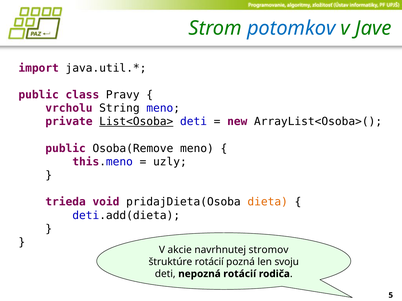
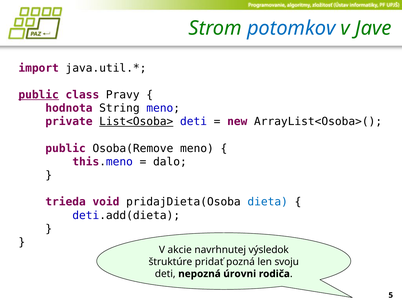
public at (39, 95) underline: none -> present
vrcholu: vrcholu -> hodnota
uzly: uzly -> dalo
dieta colour: orange -> blue
stromov: stromov -> výsledok
štruktúre rotácií: rotácií -> pridať
nepozná rotácií: rotácií -> úrovni
